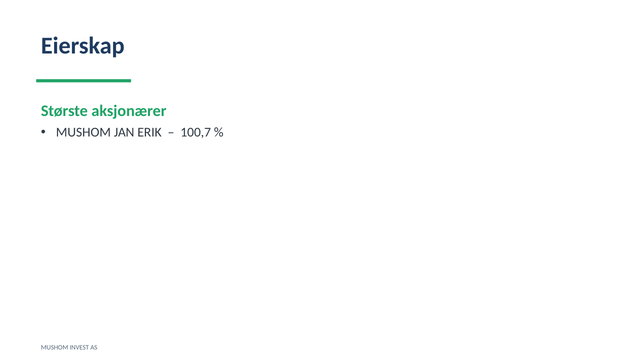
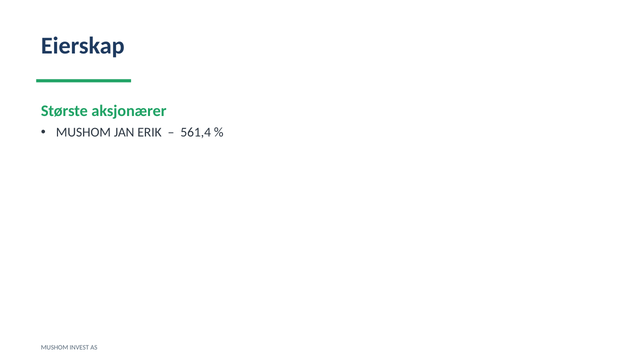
100,7: 100,7 -> 561,4
